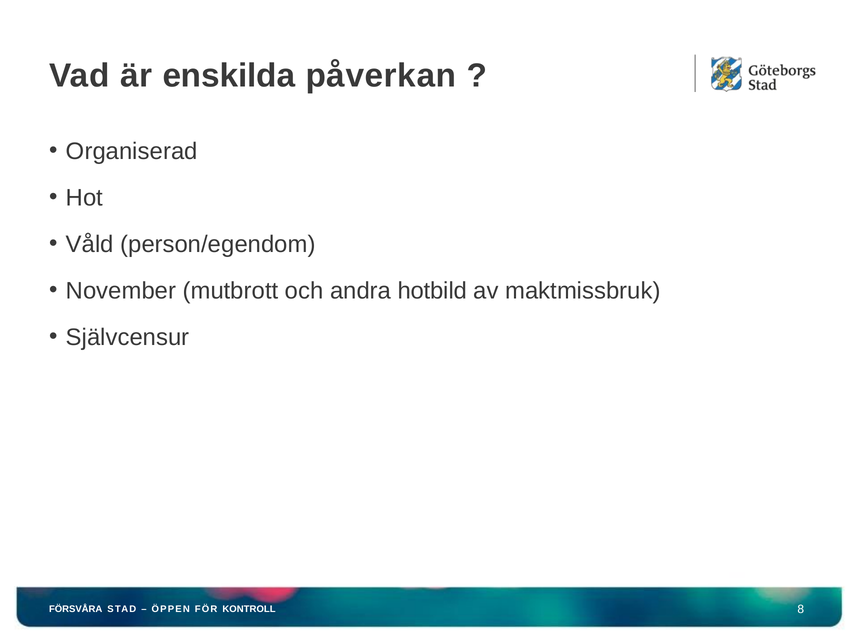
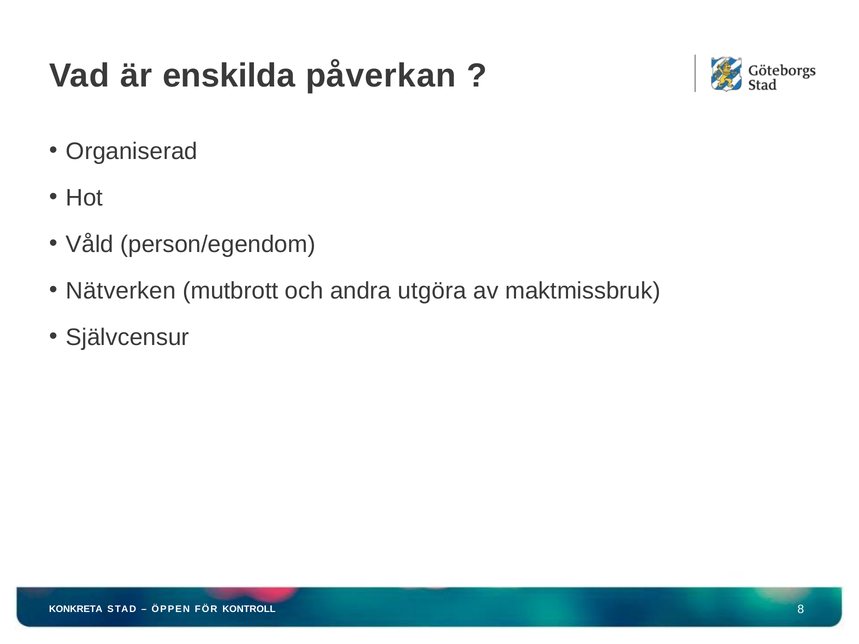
November: November -> Nätverken
hotbild: hotbild -> utgöra
FÖRSVÅRA: FÖRSVÅRA -> KONKRETA
